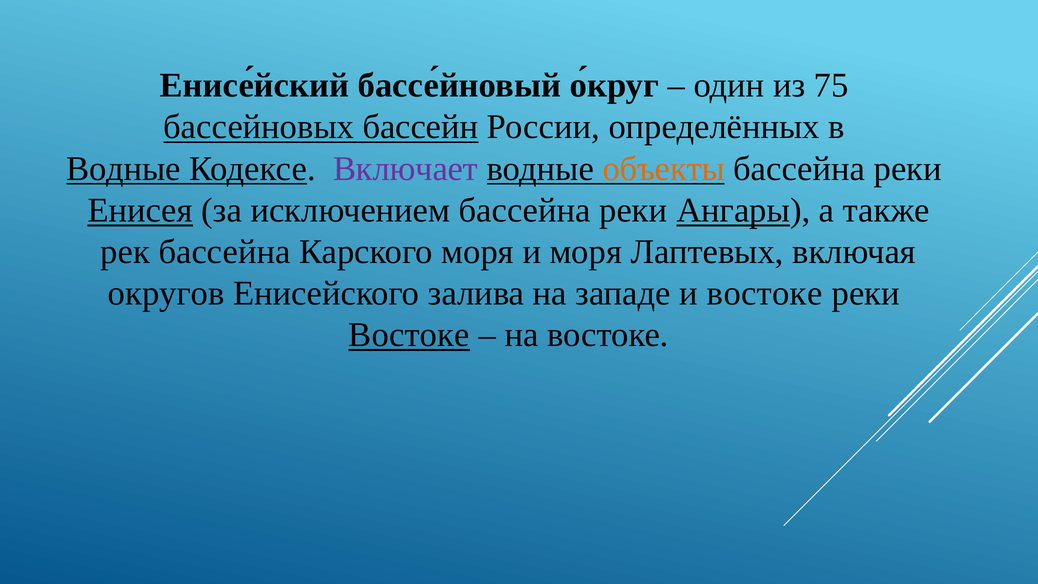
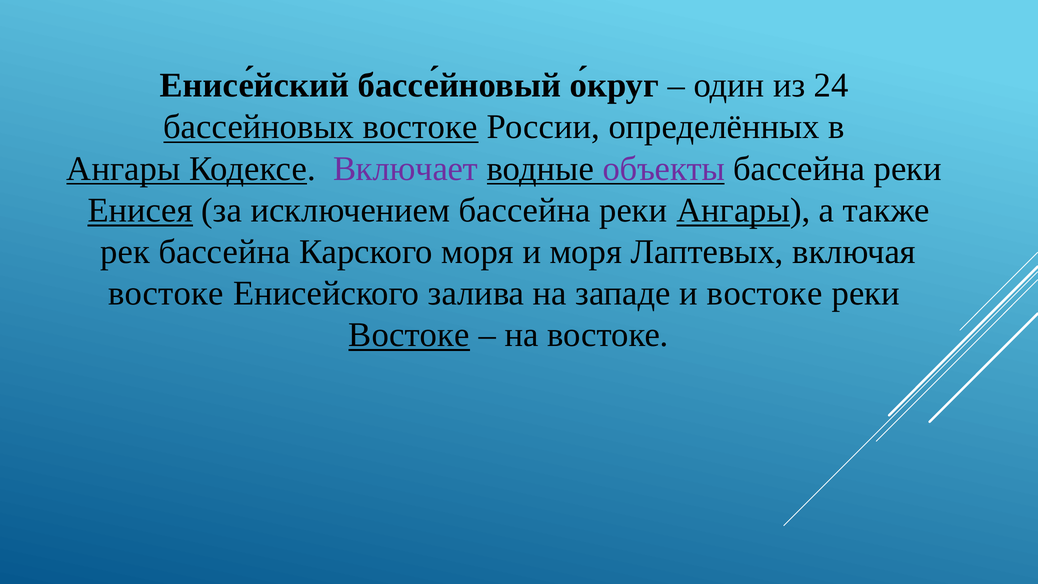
75: 75 -> 24
бассейновых бассейн: бассейн -> востоке
Водные at (124, 169): Водные -> Ангары
объекты colour: orange -> purple
округов at (166, 293): округов -> востоке
